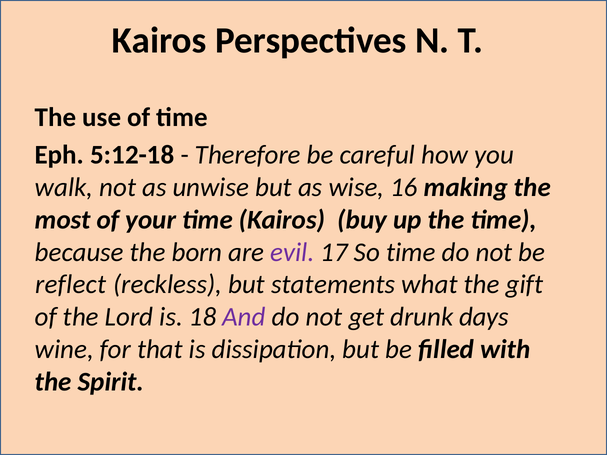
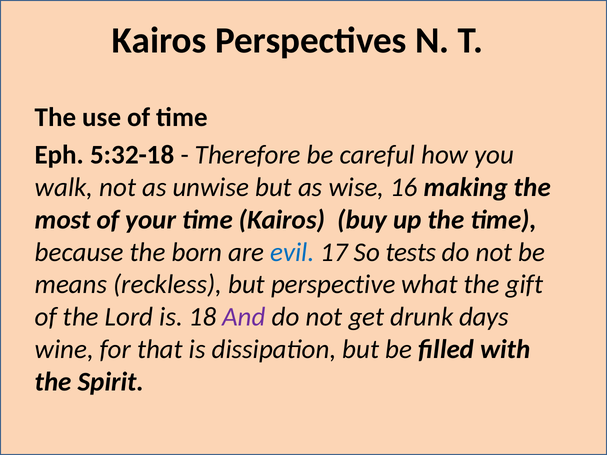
5:12-18: 5:12-18 -> 5:32-18
evil colour: purple -> blue
So time: time -> tests
reflect: reflect -> means
statements: statements -> perspective
